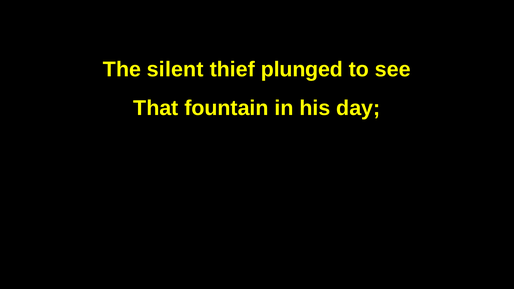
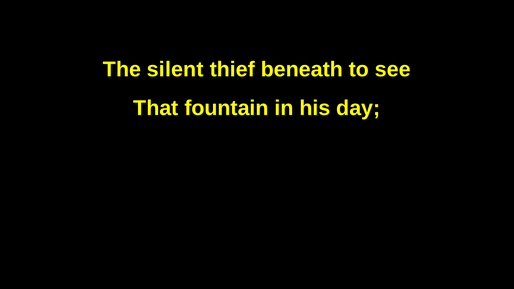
plunged: plunged -> beneath
